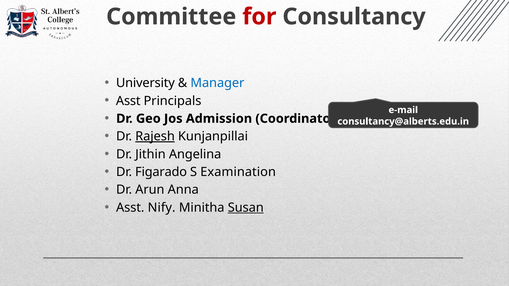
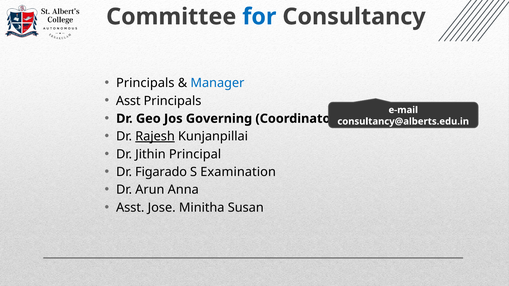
for colour: red -> blue
University at (145, 83): University -> Principals
Admission: Admission -> Governing
Angelina: Angelina -> Principal
Nify: Nify -> Jose
Susan underline: present -> none
